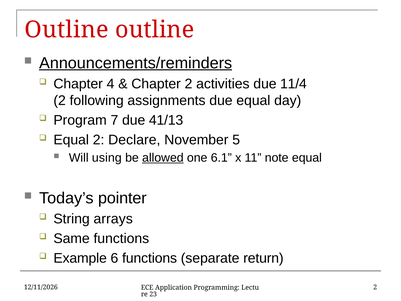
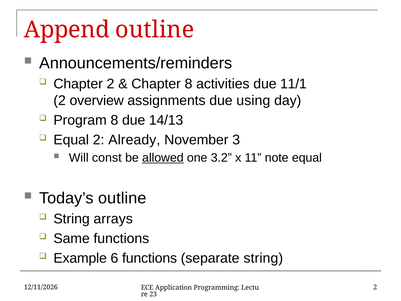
Outline at (67, 30): Outline -> Append
Announcements/reminders underline: present -> none
Chapter 4: 4 -> 2
Chapter 2: 2 -> 8
11/4: 11/4 -> 11/1
following: following -> overview
due equal: equal -> using
Program 7: 7 -> 8
41/13: 41/13 -> 14/13
Declare: Declare -> Already
5: 5 -> 3
using: using -> const
6.1: 6.1 -> 3.2
Today’s pointer: pointer -> outline
separate return: return -> string
